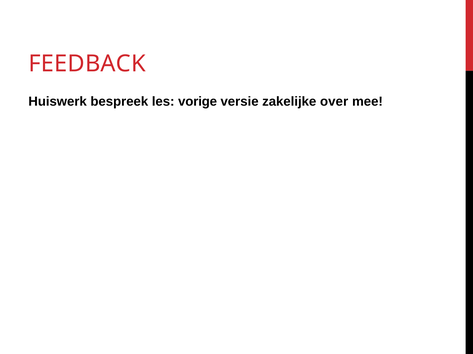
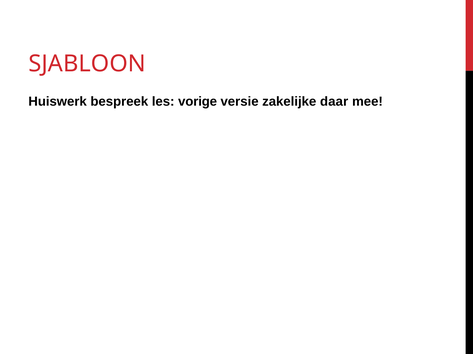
FEEDBACK: FEEDBACK -> SJABLOON
over: over -> daar
